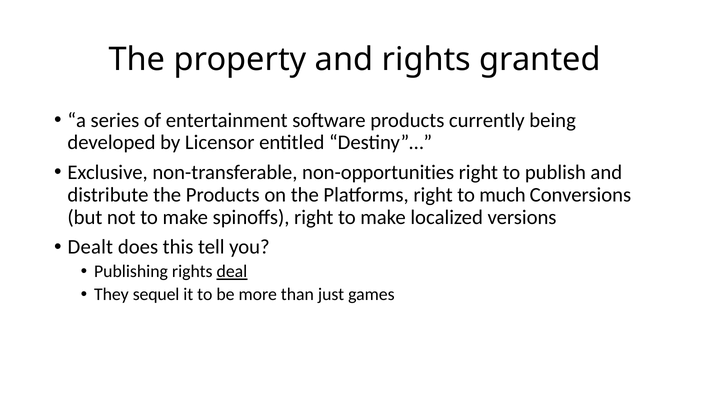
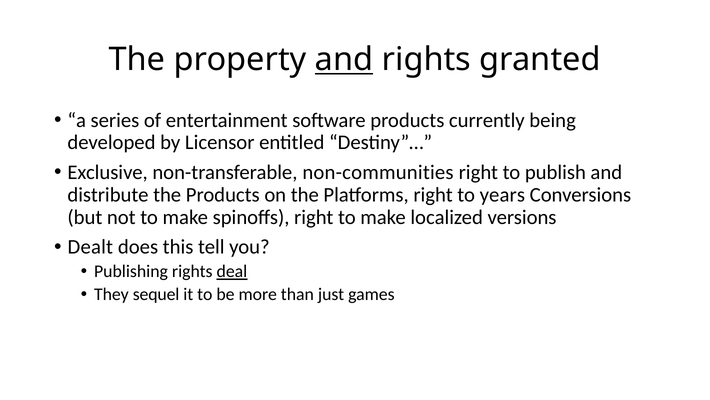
and at (344, 60) underline: none -> present
non-opportunities: non-opportunities -> non-communities
much: much -> years
